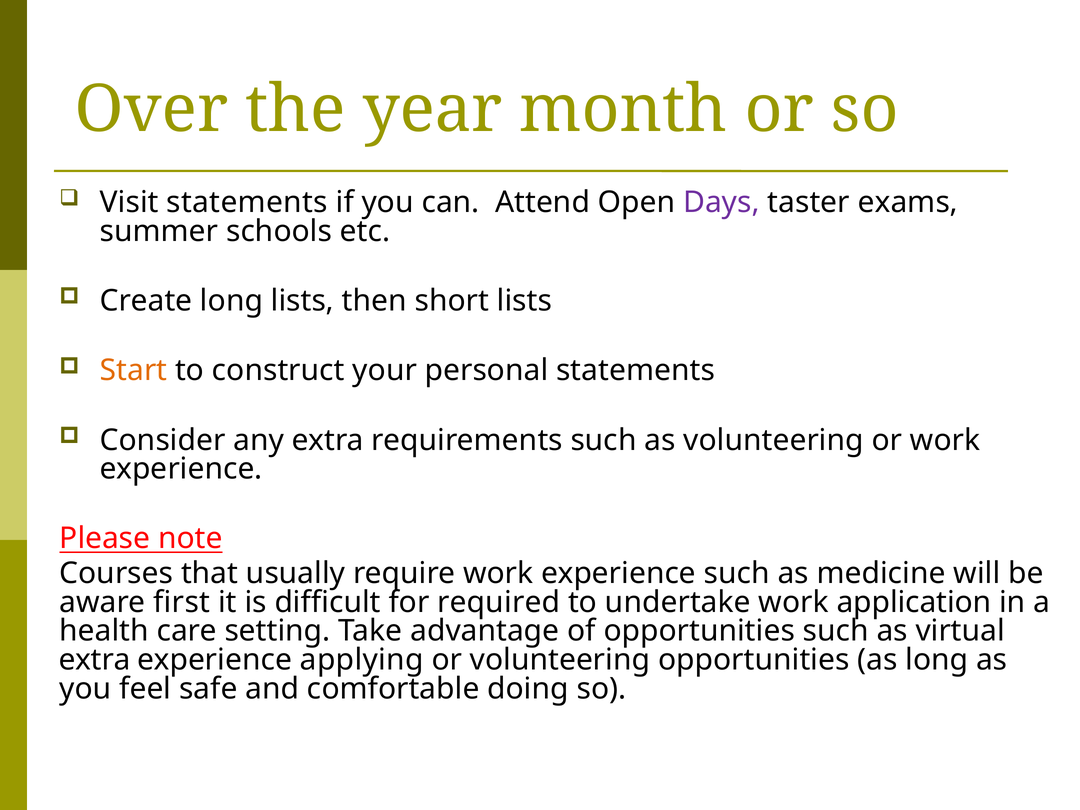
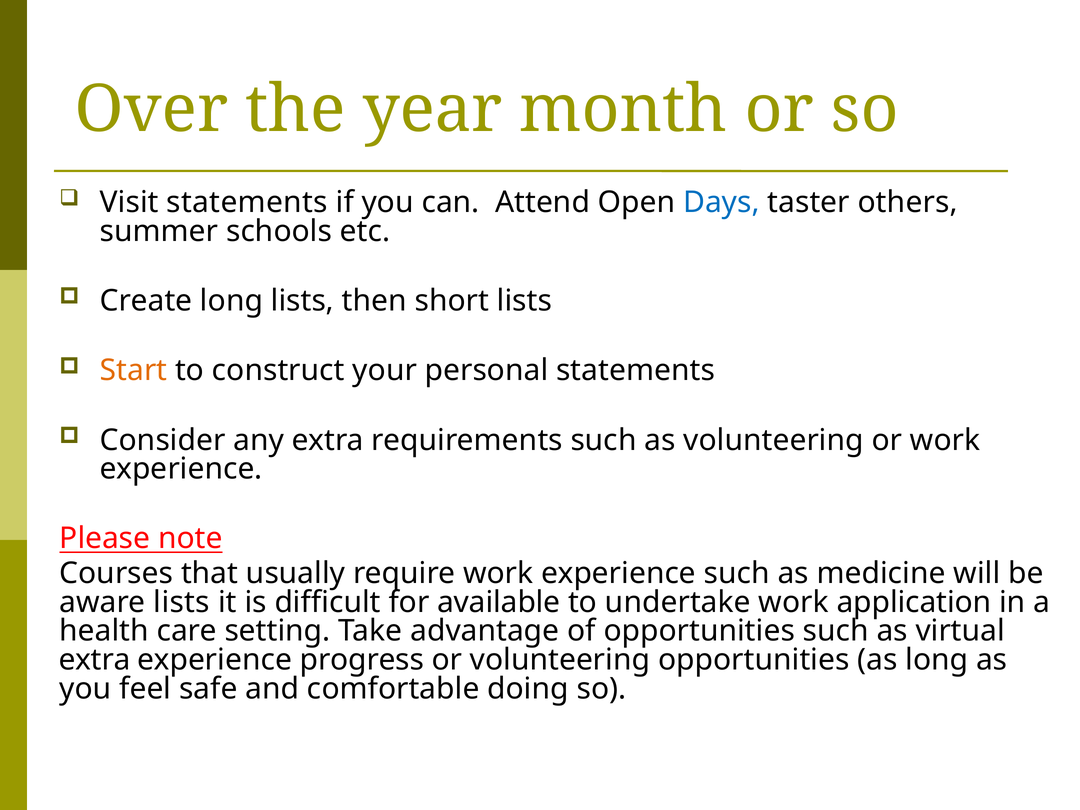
Days colour: purple -> blue
exams: exams -> others
aware first: first -> lists
required: required -> available
applying: applying -> progress
